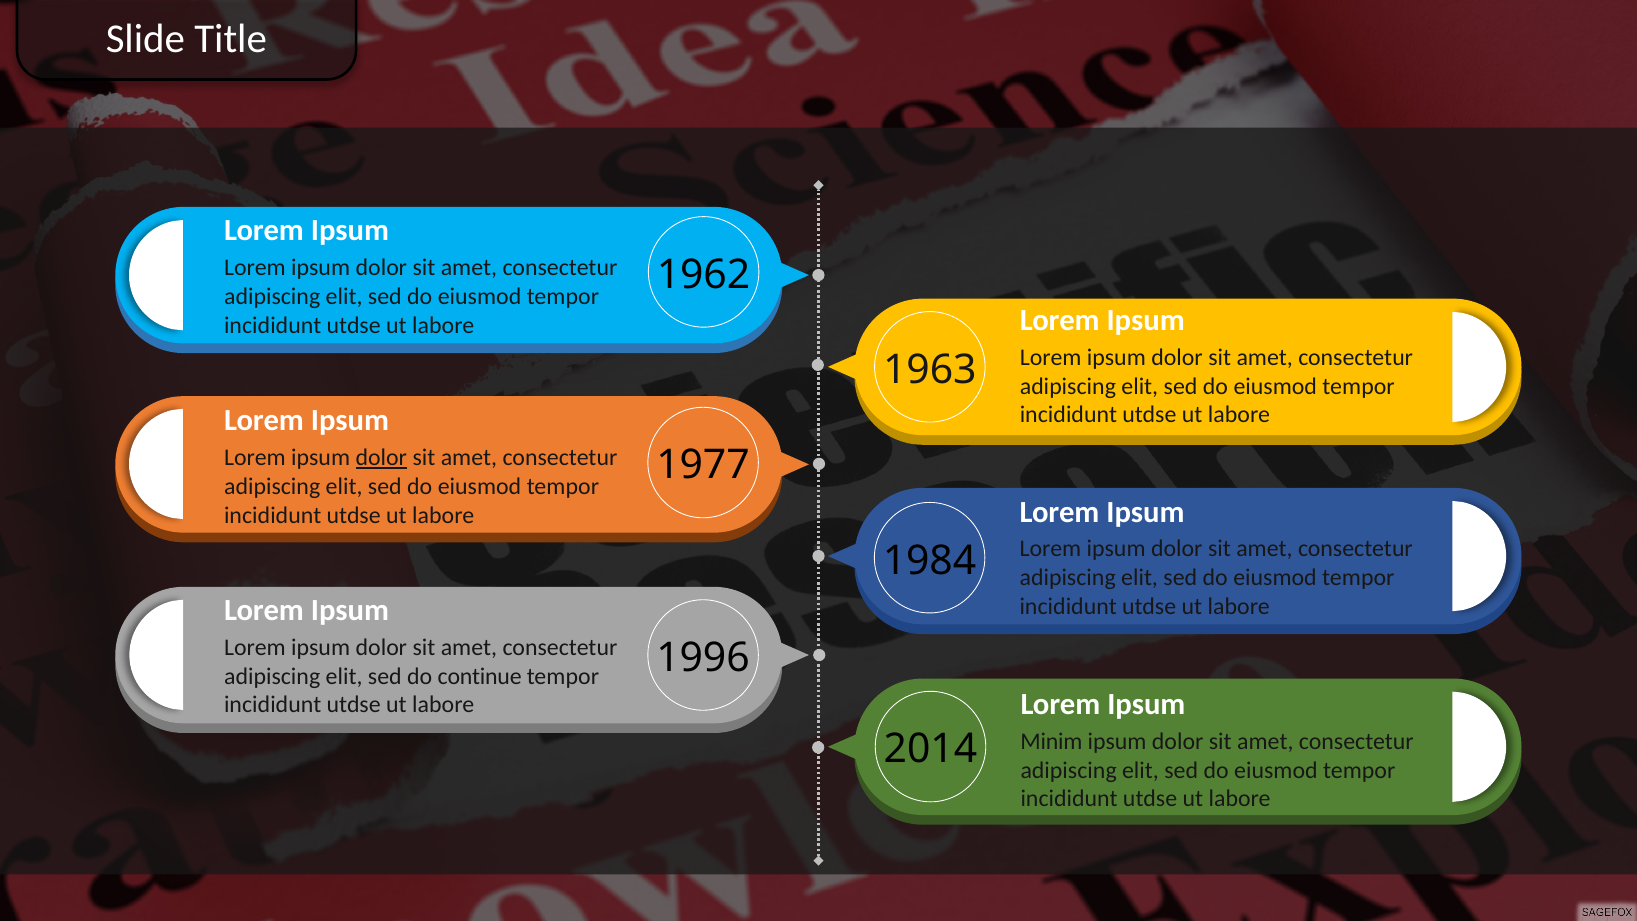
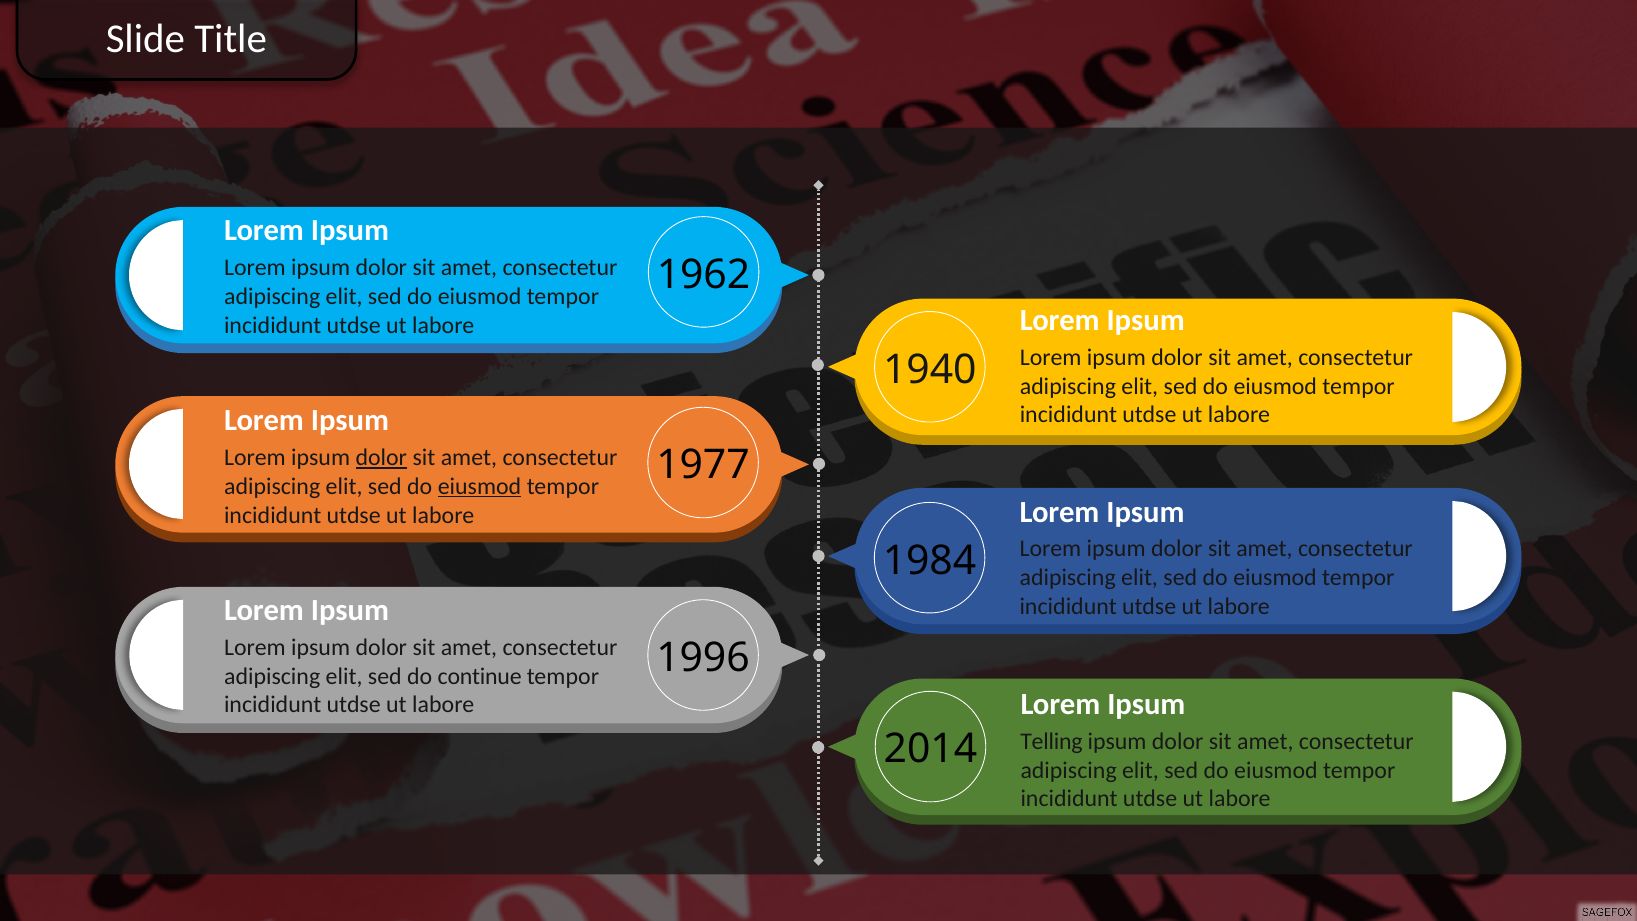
1963: 1963 -> 1940
eiusmod at (480, 486) underline: none -> present
Minim: Minim -> Telling
